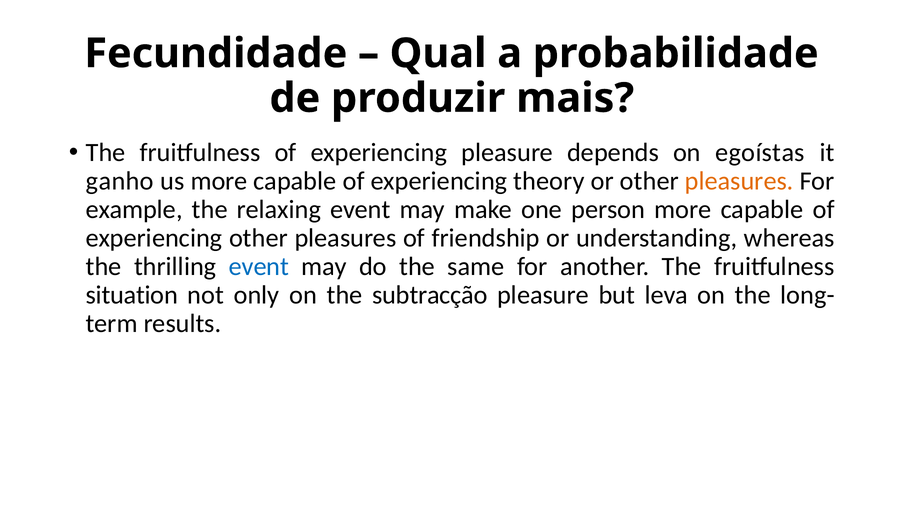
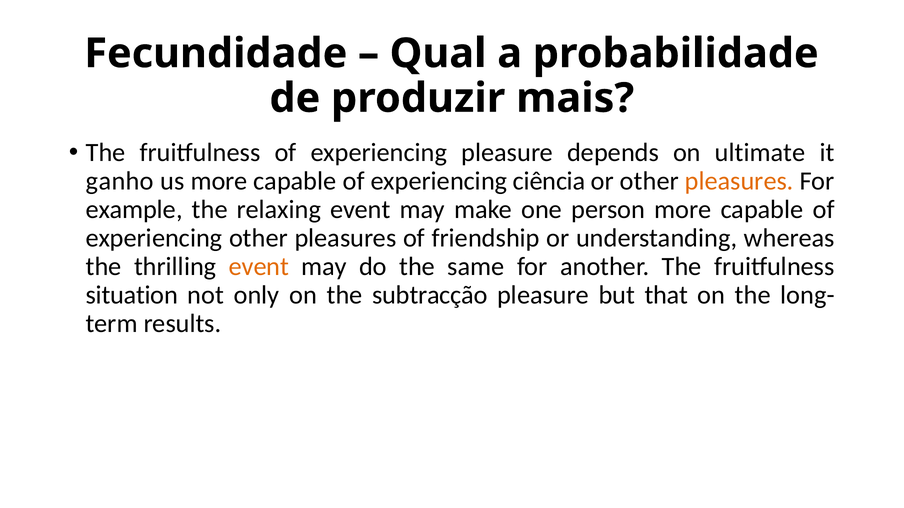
egoístas: egoístas -> ultimate
theory: theory -> ciência
event at (259, 267) colour: blue -> orange
leva: leva -> that
